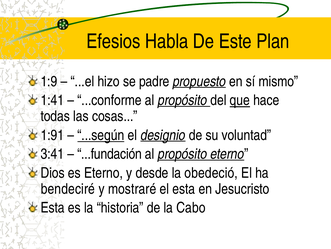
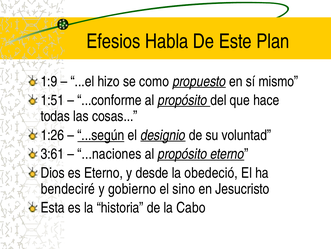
padre: padre -> como
1:41: 1:41 -> 1:51
que underline: present -> none
1:91: 1:91 -> 1:26
3:41: 3:41 -> 3:61
...fundación: ...fundación -> ...naciones
mostraré: mostraré -> gobierno
el esta: esta -> sino
